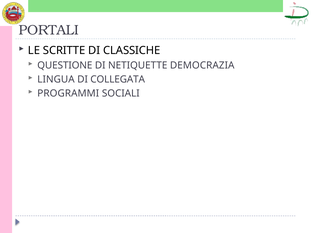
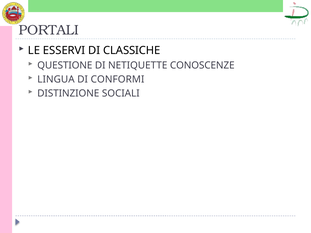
SCRITTE: SCRITTE -> ESSERVI
DEMOCRAZIA: DEMOCRAZIA -> CONOSCENZE
COLLEGATA: COLLEGATA -> CONFORMI
PROGRAMMI: PROGRAMMI -> DISTINZIONE
